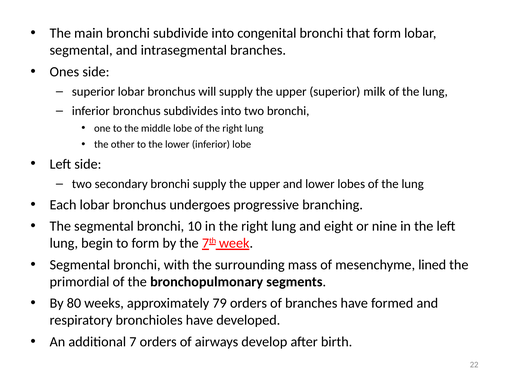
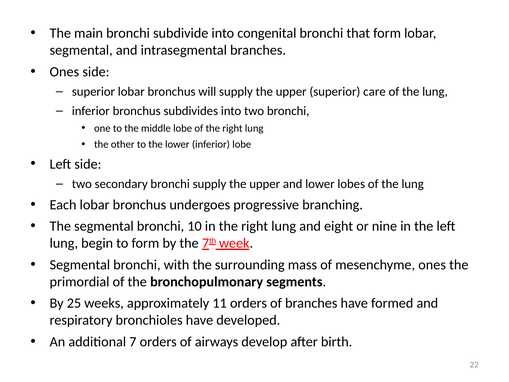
milk: milk -> care
mesenchyme lined: lined -> ones
80: 80 -> 25
79: 79 -> 11
